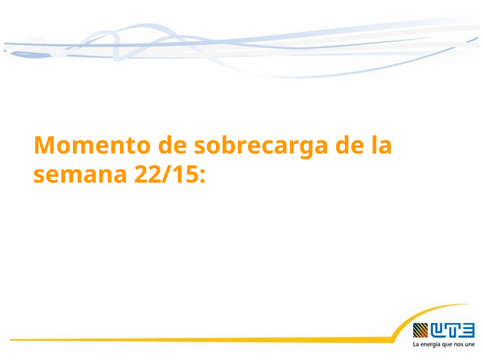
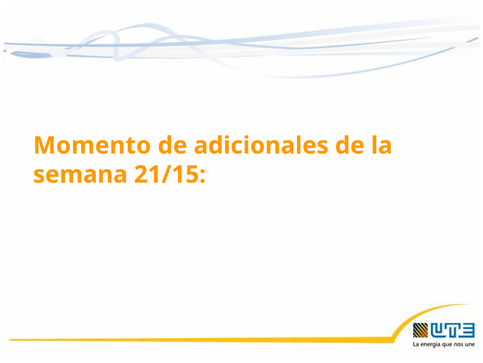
sobrecarga: sobrecarga -> adicionales
22/15: 22/15 -> 21/15
